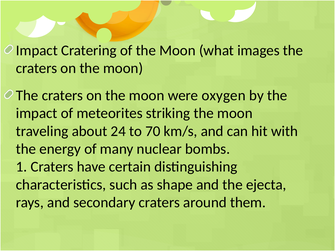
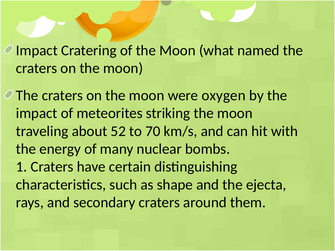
images: images -> named
24: 24 -> 52
